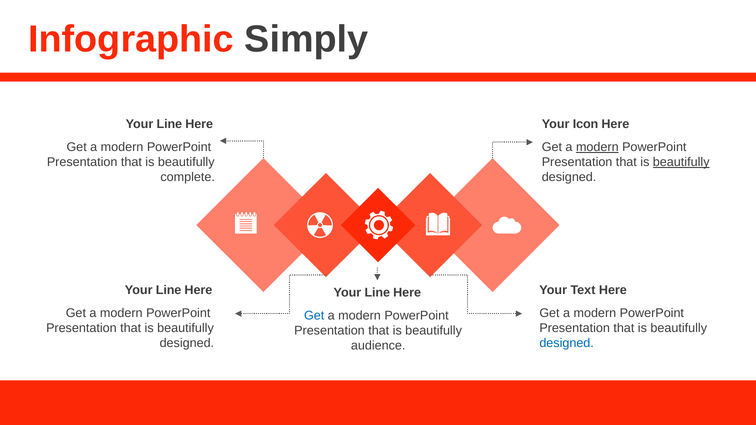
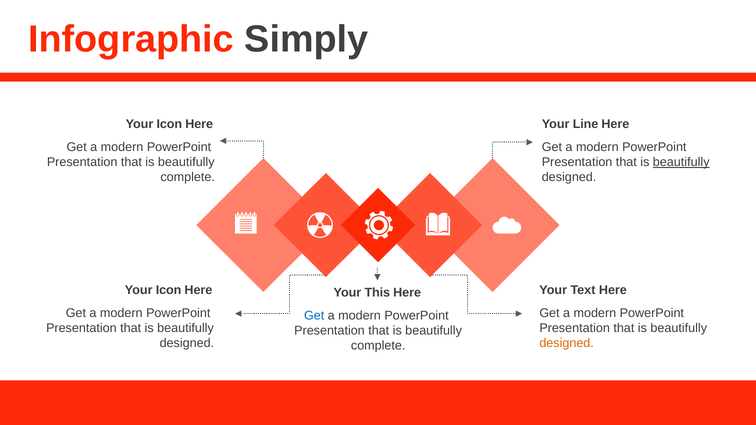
Line at (169, 124): Line -> Icon
Icon: Icon -> Line
modern at (597, 147) underline: present -> none
Line at (169, 290): Line -> Icon
Line at (377, 293): Line -> This
designed at (567, 344) colour: blue -> orange
audience at (378, 346): audience -> complete
